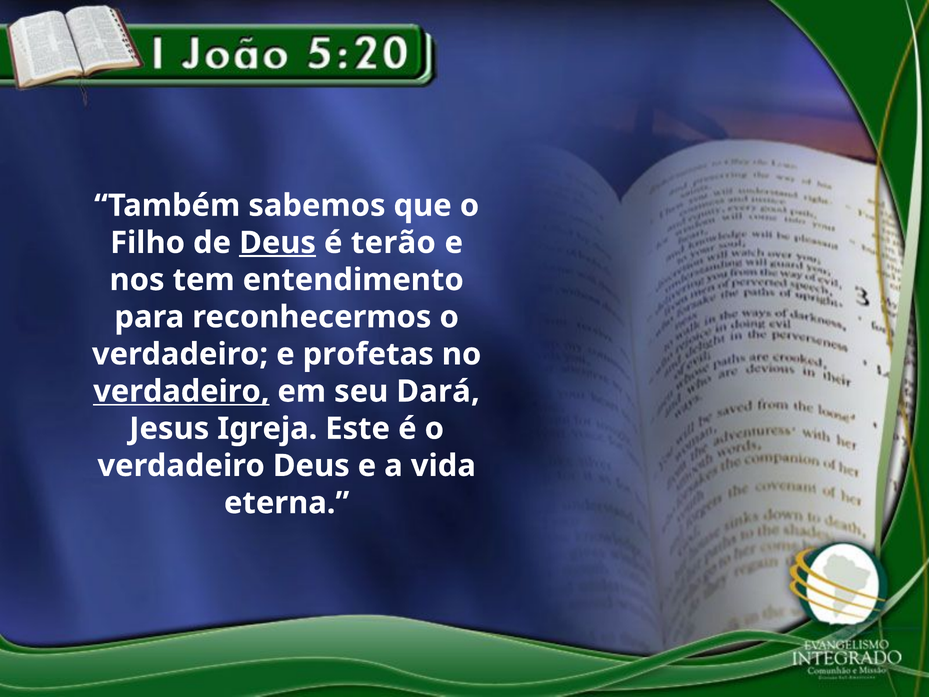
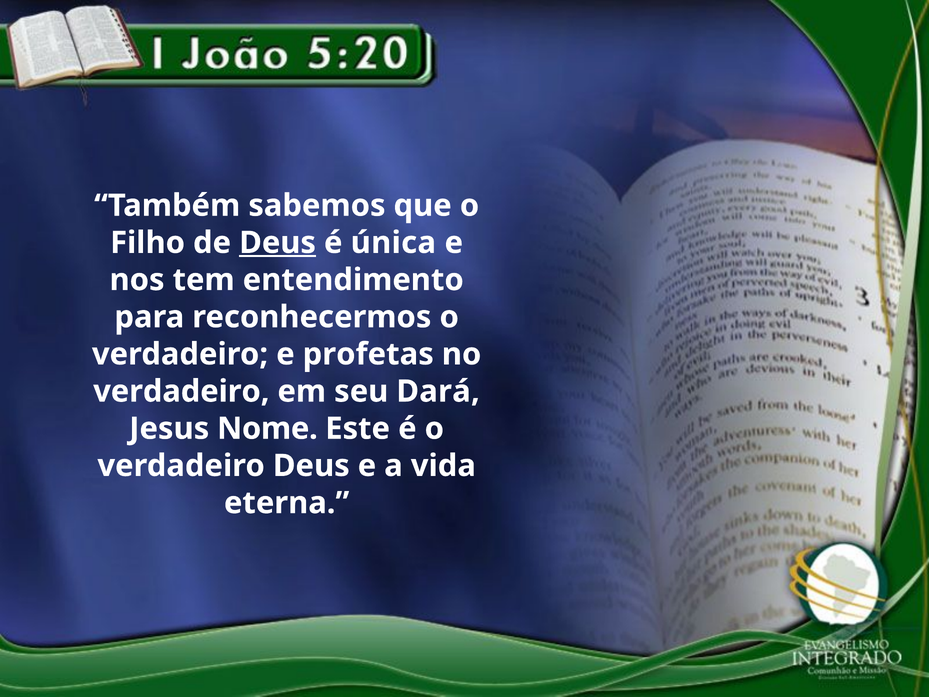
terão: terão -> única
verdadeiro at (181, 391) underline: present -> none
Igreja: Igreja -> Nome
